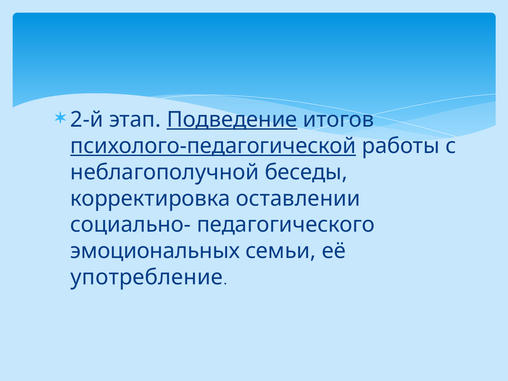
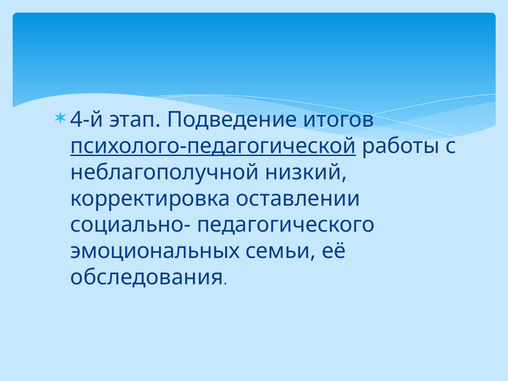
2-й: 2-й -> 4-й
Подведение underline: present -> none
беседы: беседы -> низкий
употребление: употребление -> обследования
